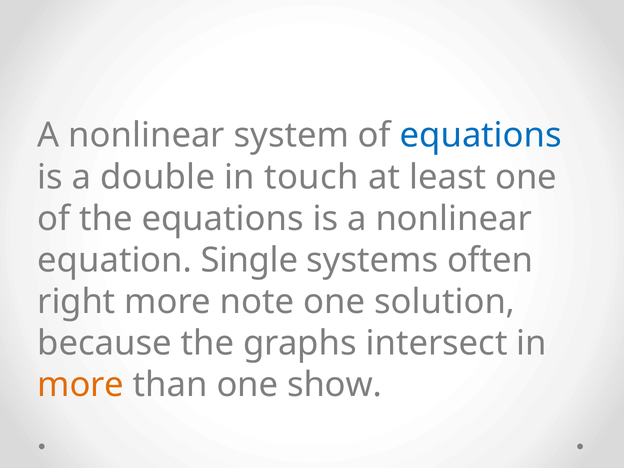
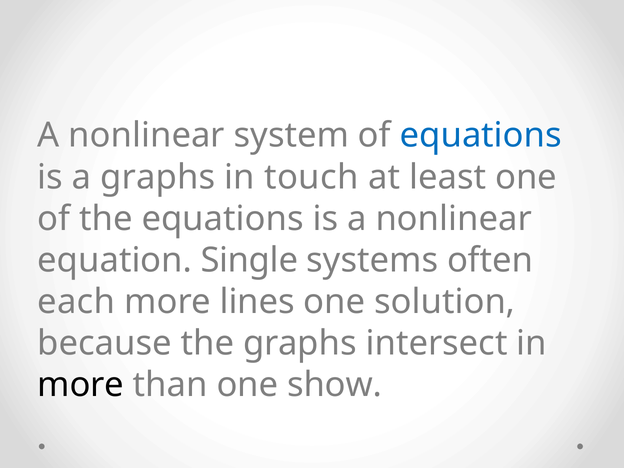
a double: double -> graphs
right: right -> each
note: note -> lines
more at (81, 385) colour: orange -> black
